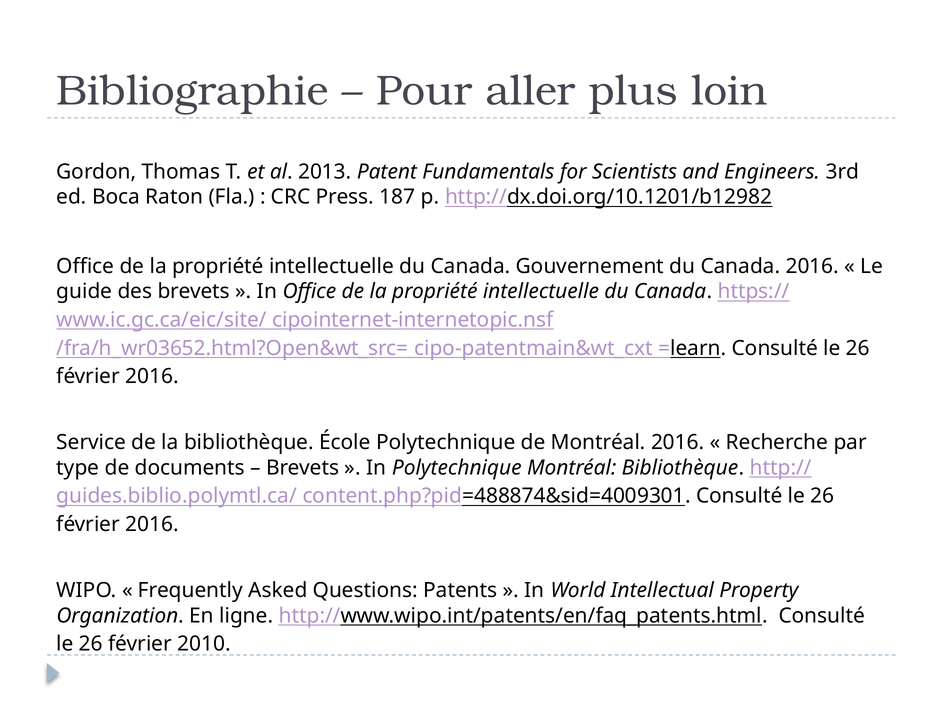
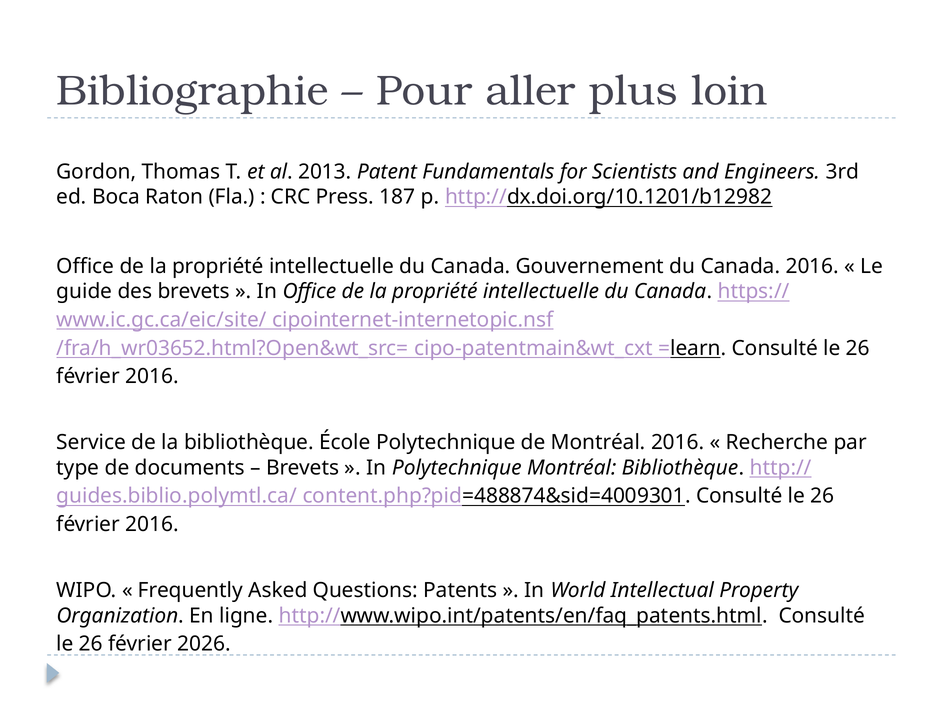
2010: 2010 -> 2026
